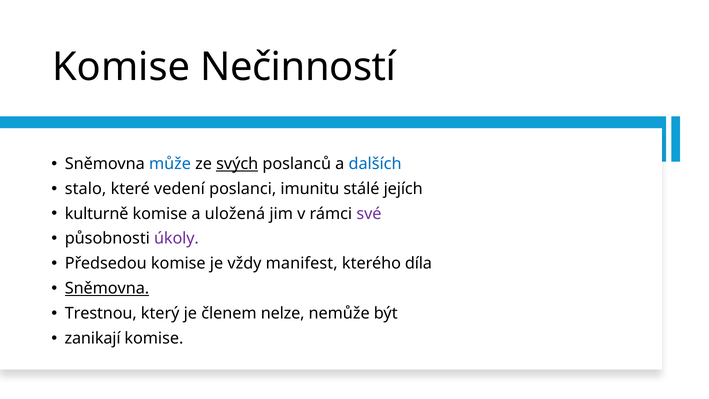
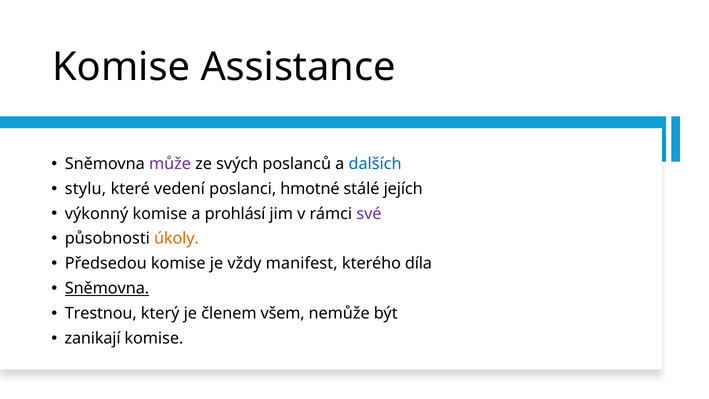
Nečinností: Nečinností -> Assistance
může colour: blue -> purple
svých underline: present -> none
stalo: stalo -> stylu
imunitu: imunitu -> hmotné
kulturně: kulturně -> výkonný
uložená: uložená -> prohlásí
úkoly colour: purple -> orange
nelze: nelze -> všem
